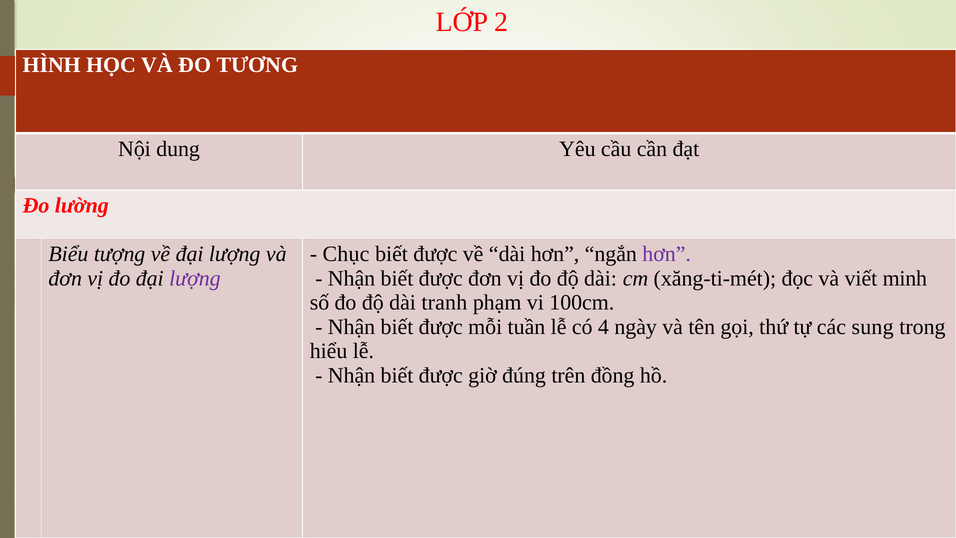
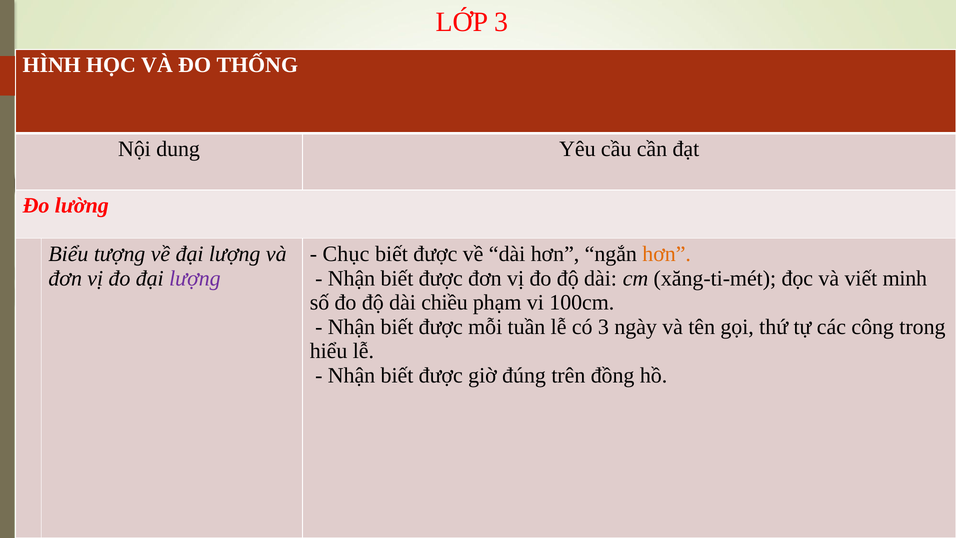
LỚP 2: 2 -> 3
TƯƠNG: TƯƠNG -> THỐNG
hơn at (667, 254) colour: purple -> orange
tranh: tranh -> chiều
có 4: 4 -> 3
sung: sung -> công
